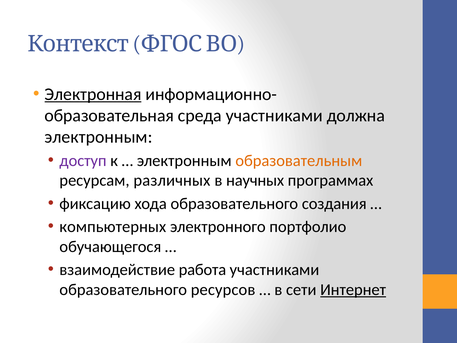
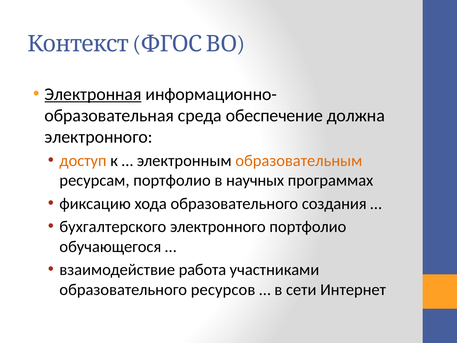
среда участниками: участниками -> обеспечение
электронным at (99, 137): электронным -> электронного
доступ colour: purple -> orange
ресурсам различных: различных -> портфолио
компьютерных: компьютерных -> бухгалтерского
Интернет underline: present -> none
